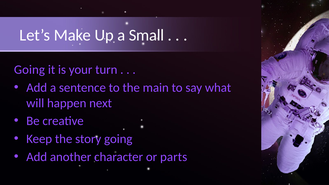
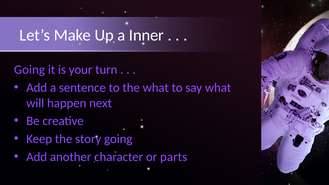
Small: Small -> Inner
the main: main -> what
